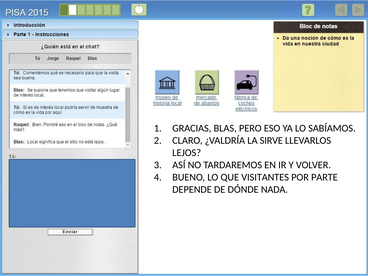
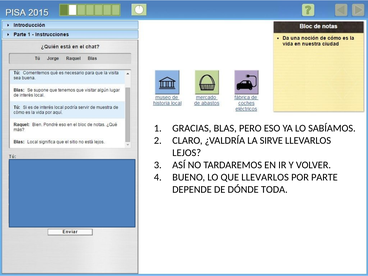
QUE VISITANTES: VISITANTES -> LLEVARLOS
NADA: NADA -> TODA
